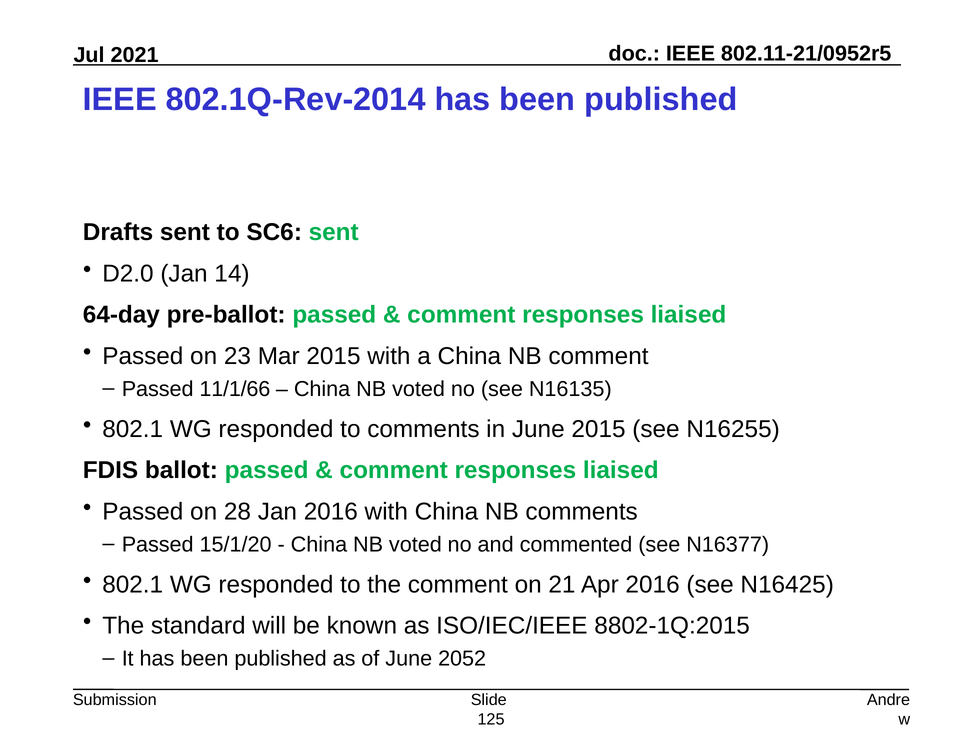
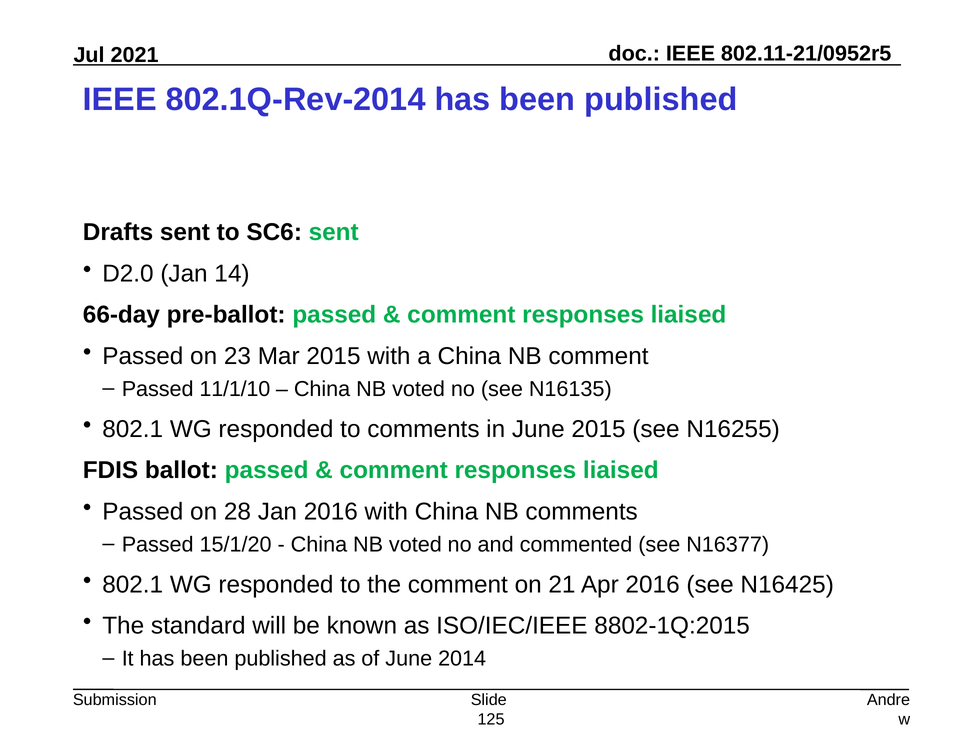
64-day: 64-day -> 66-day
11/1/66: 11/1/66 -> 11/1/10
2052: 2052 -> 2014
